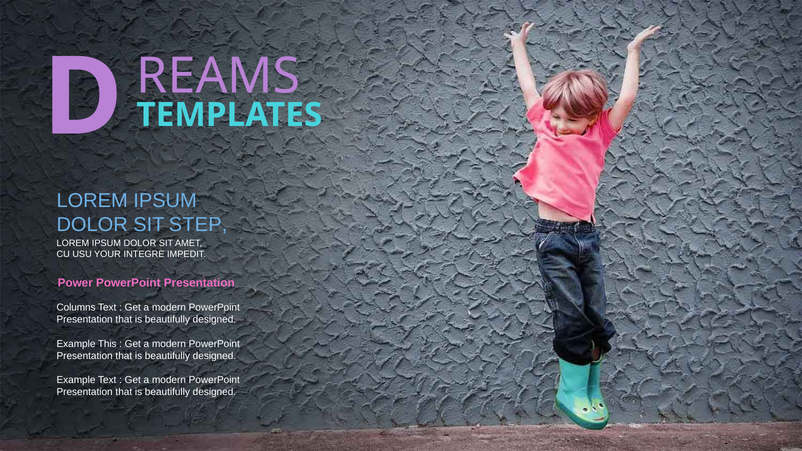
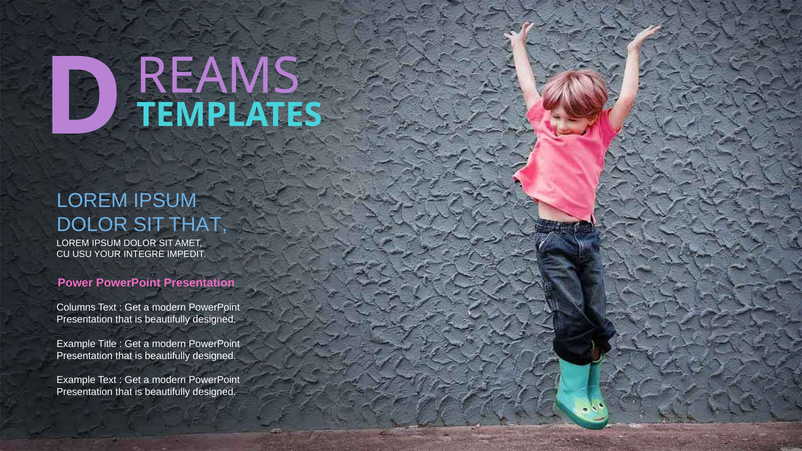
SIT STEP: STEP -> THAT
This: This -> Title
